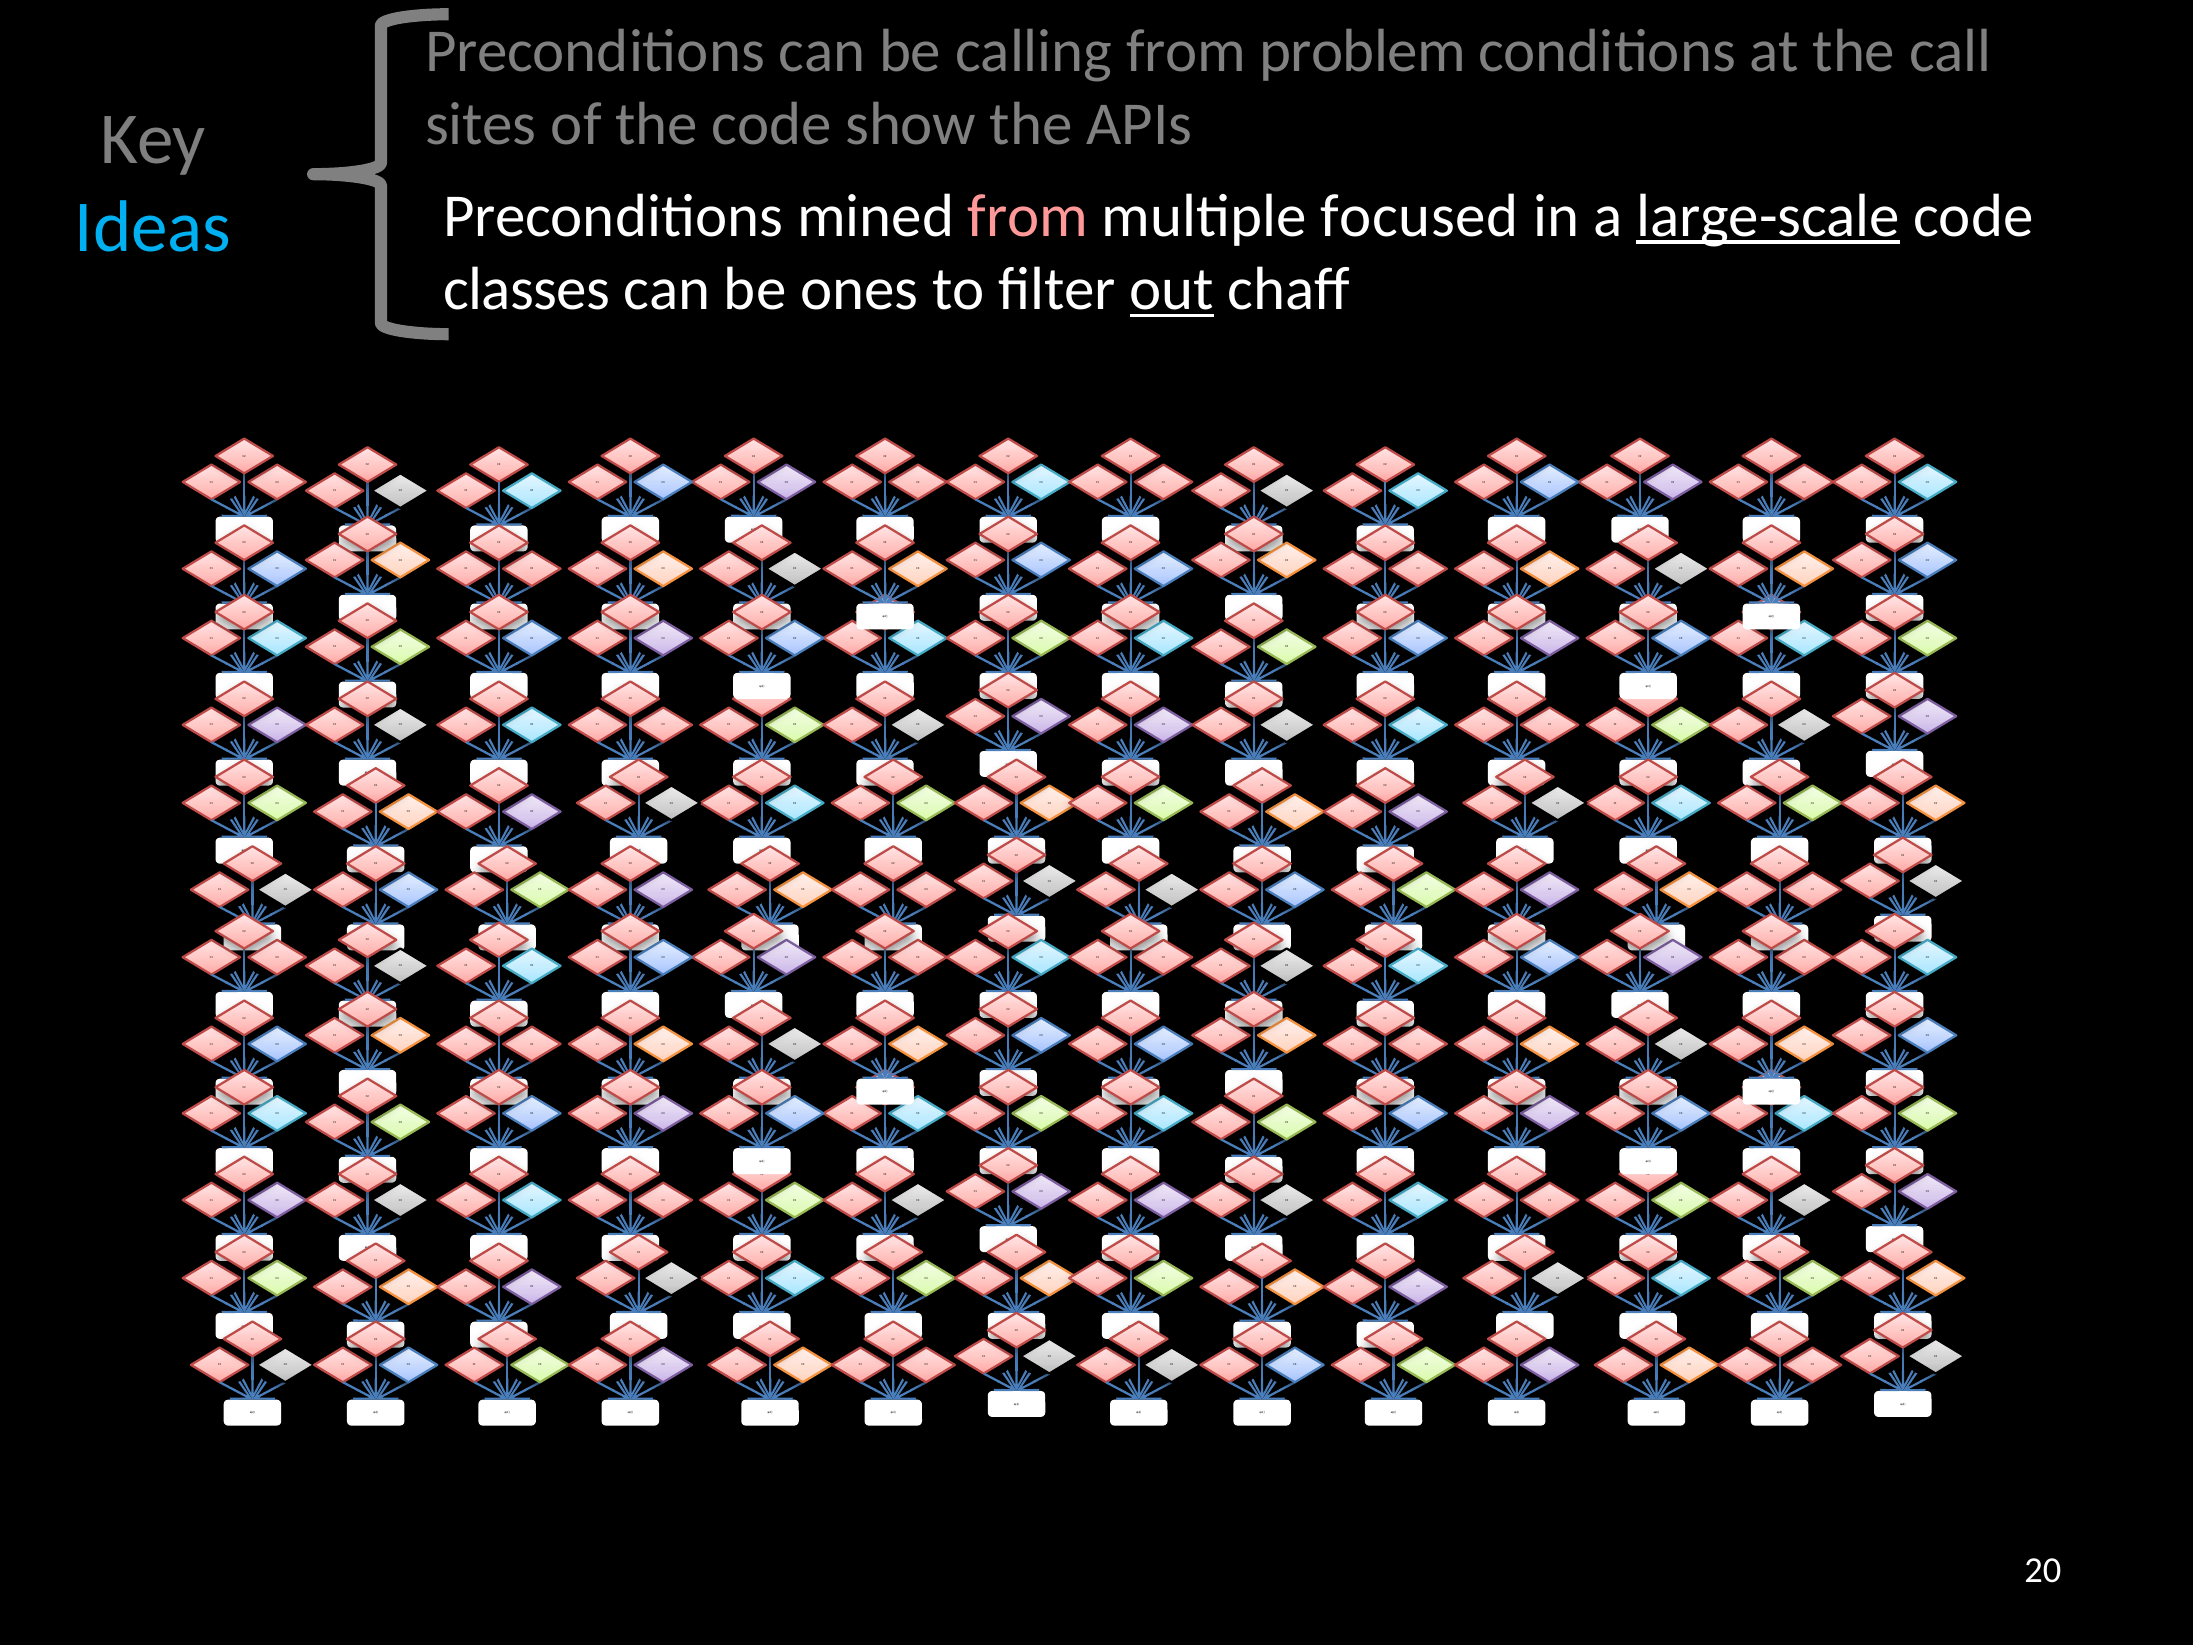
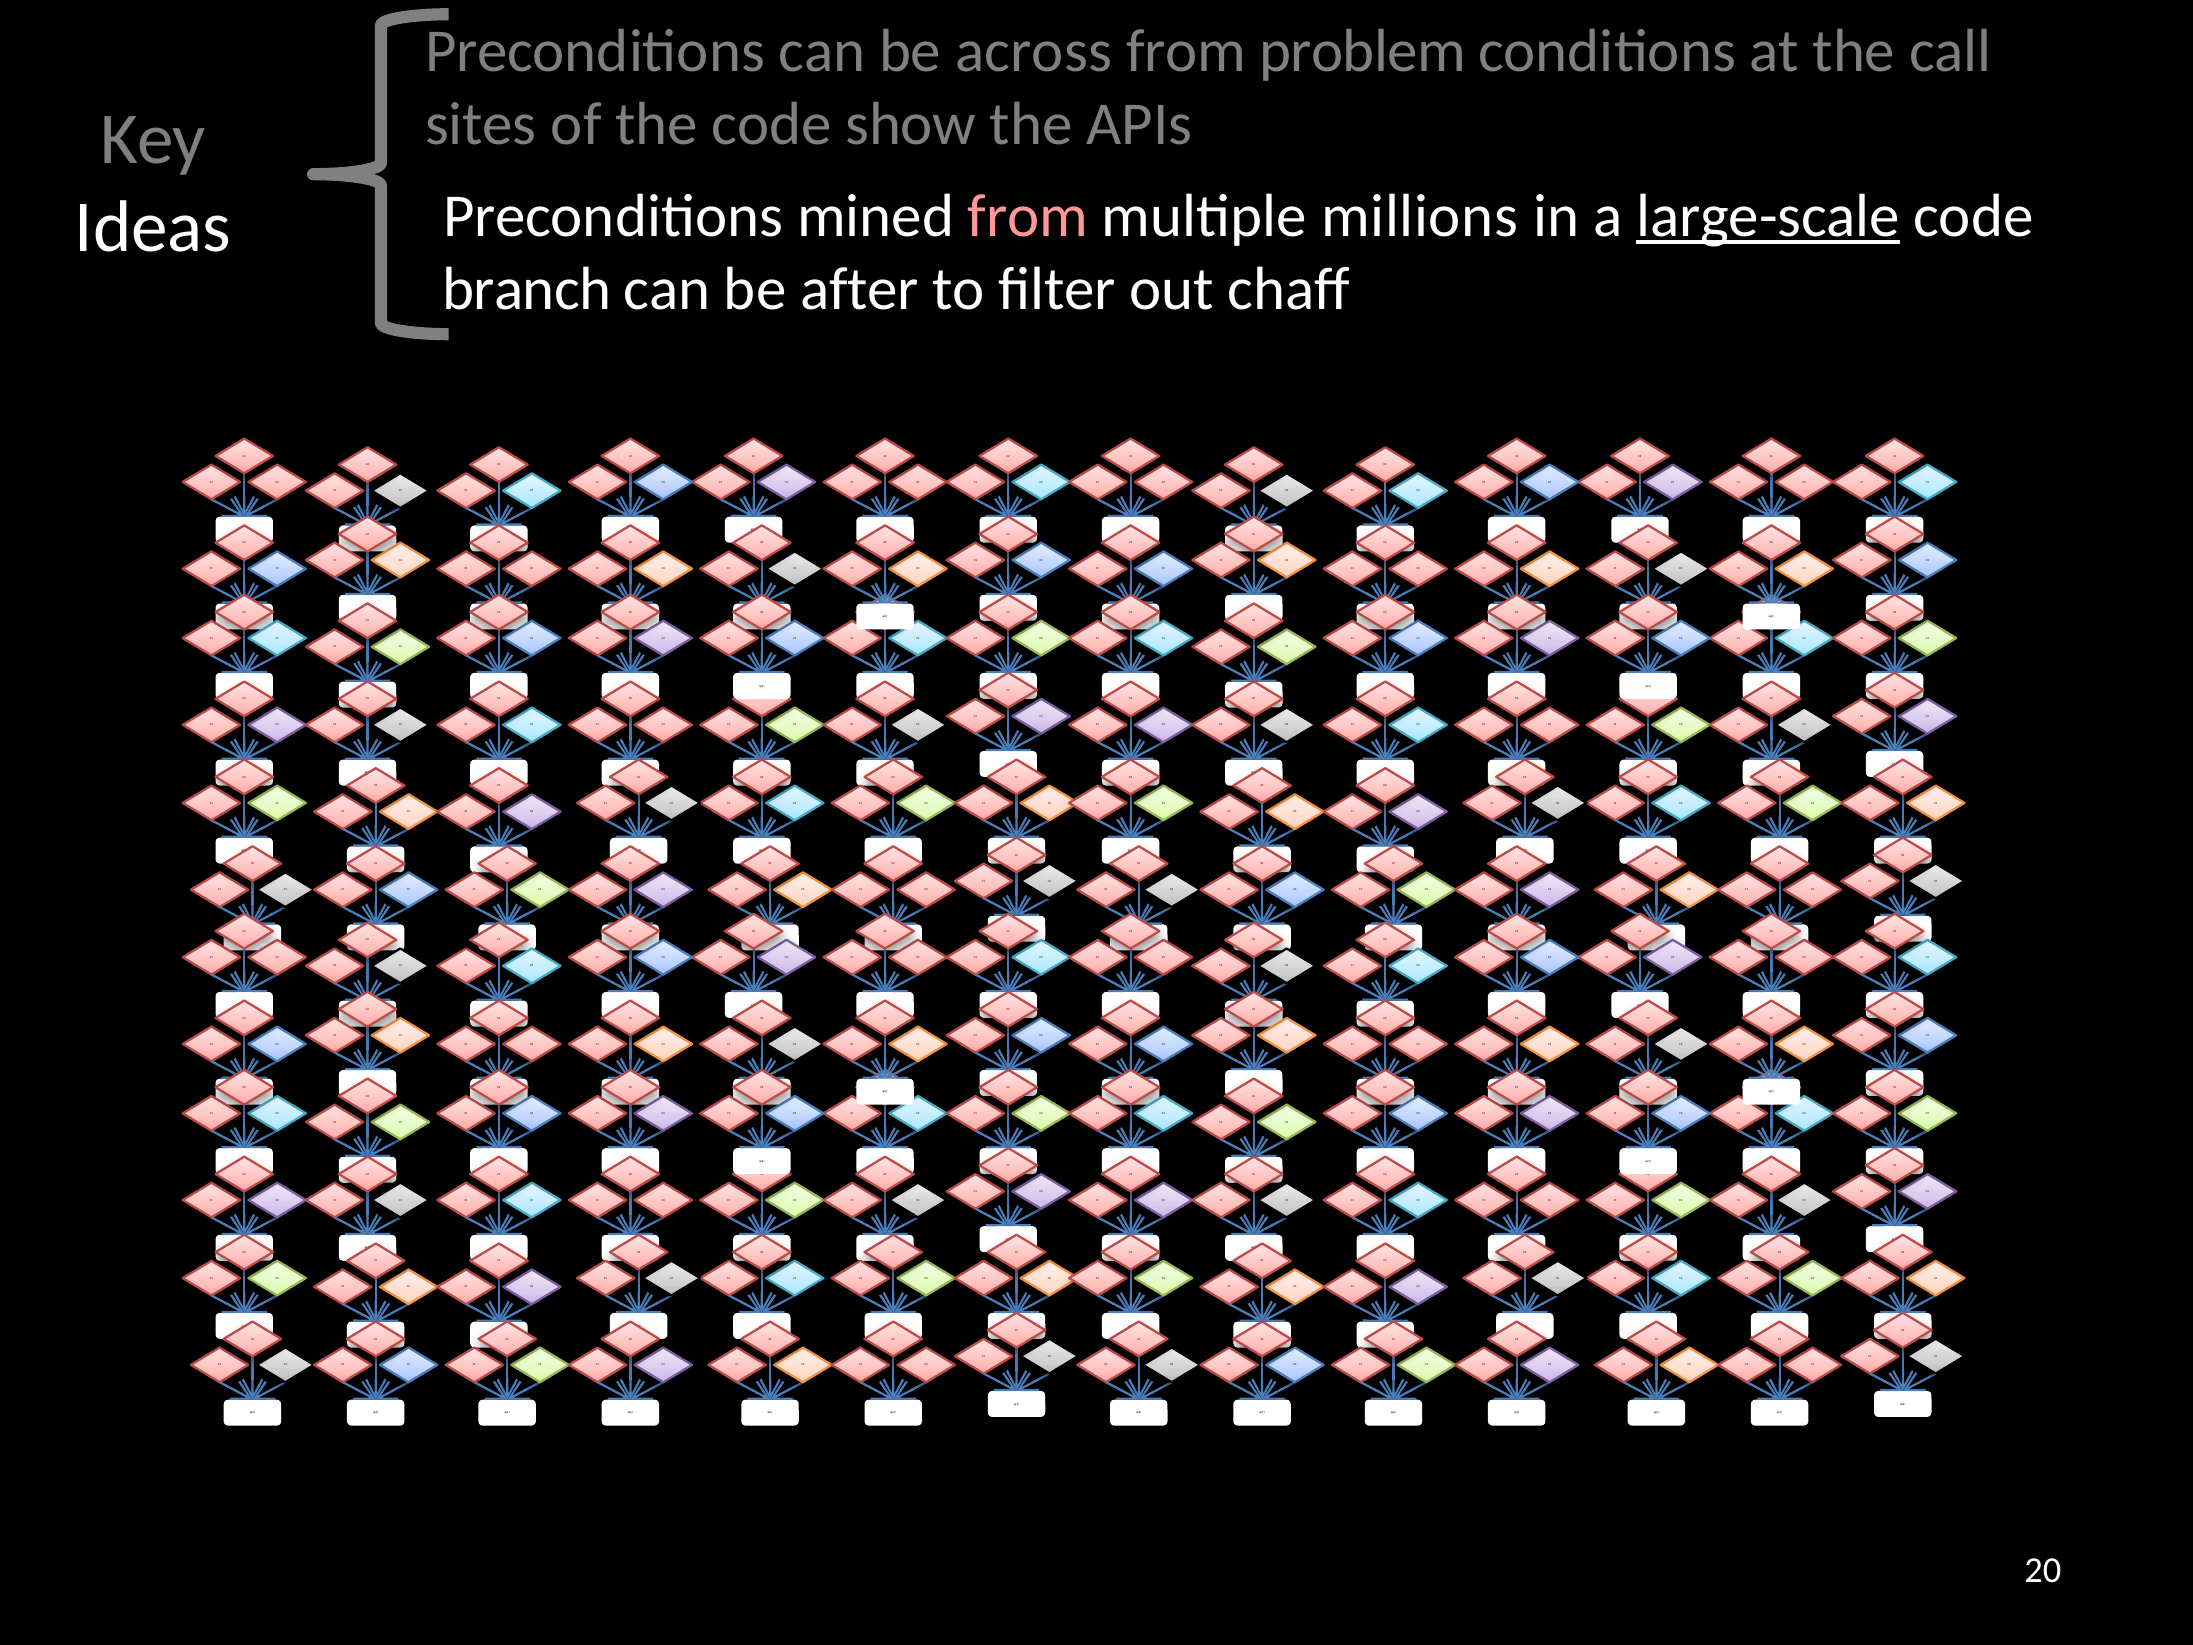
calling: calling -> across
focused: focused -> millions
Ideas colour: light blue -> white
classes: classes -> branch
ones: ones -> after
out underline: present -> none
